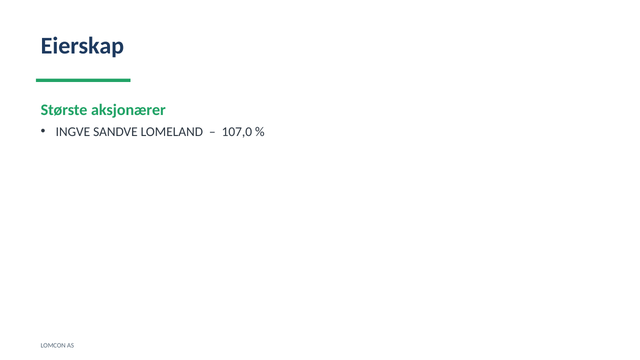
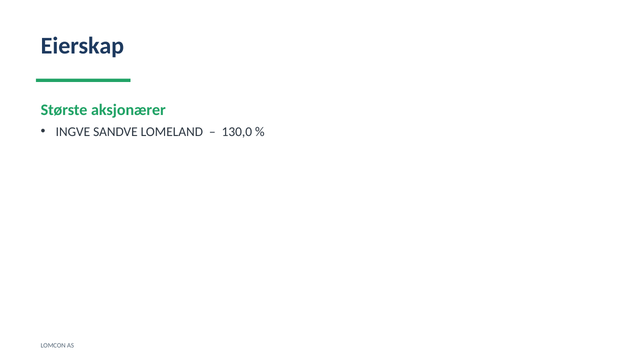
107,0: 107,0 -> 130,0
